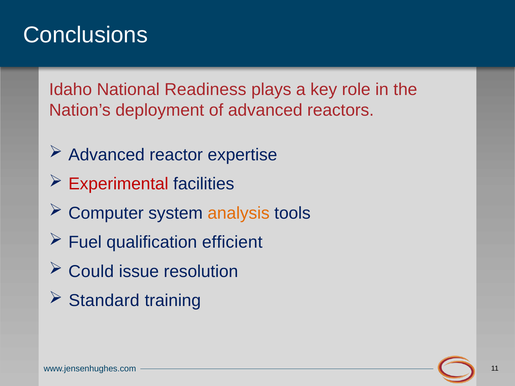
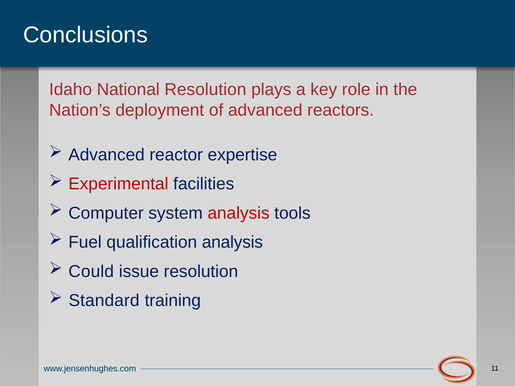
National Readiness: Readiness -> Resolution
analysis at (239, 213) colour: orange -> red
qualification efficient: efficient -> analysis
